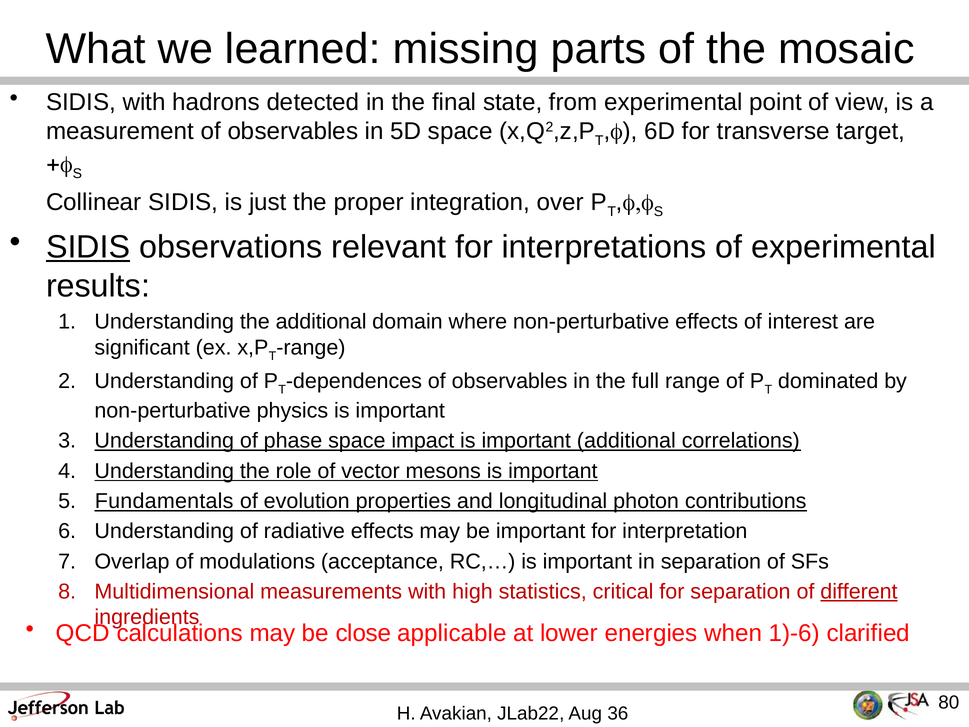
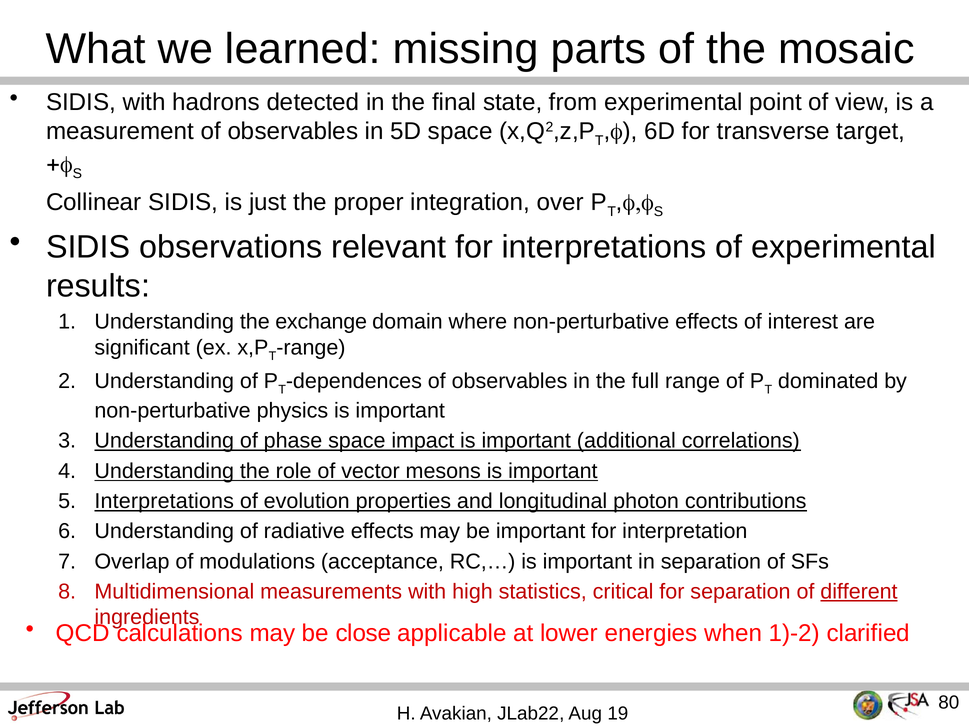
SIDIS at (88, 247) underline: present -> none
the additional: additional -> exchange
Fundamentals at (164, 501): Fundamentals -> Interpretations
1)-6: 1)-6 -> 1)-2
36: 36 -> 19
